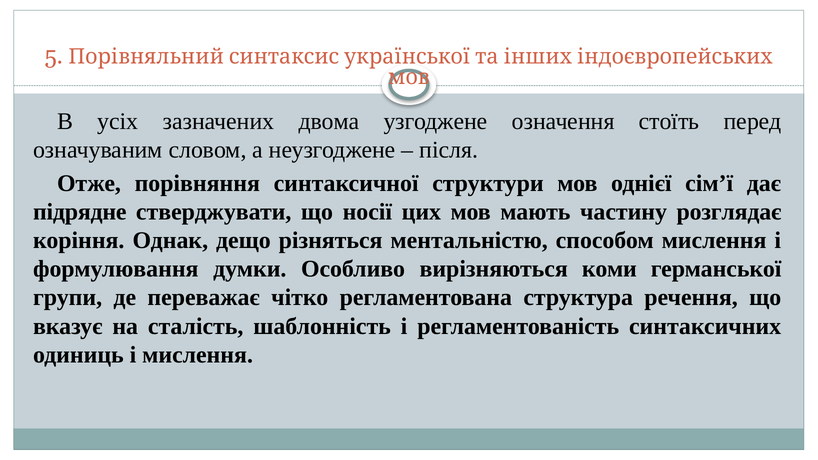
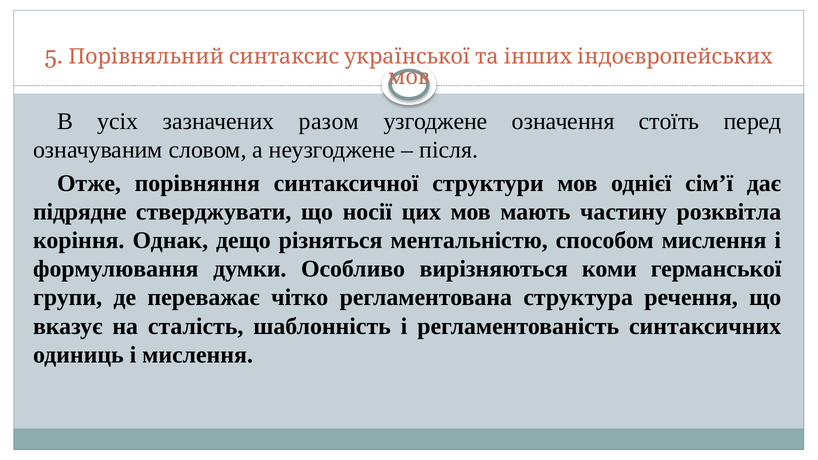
двома: двома -> разом
розглядає: розглядає -> розквітла
